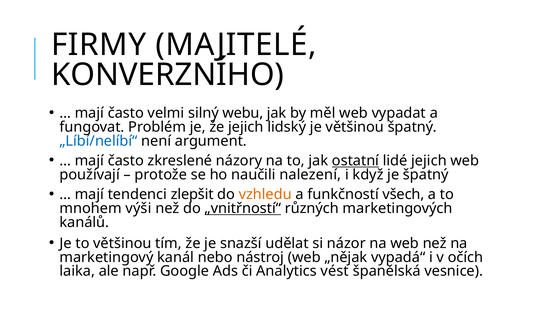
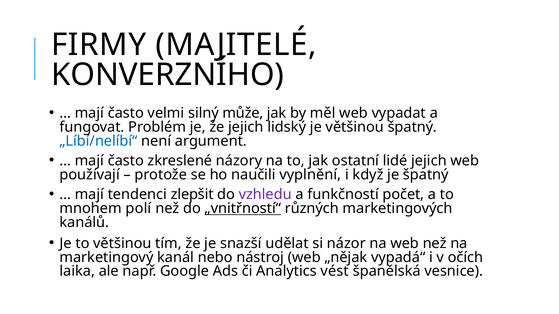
webu: webu -> může
ostatní underline: present -> none
nalezení: nalezení -> vyplnění
vzhledu colour: orange -> purple
všech: všech -> počet
výši: výši -> polí
